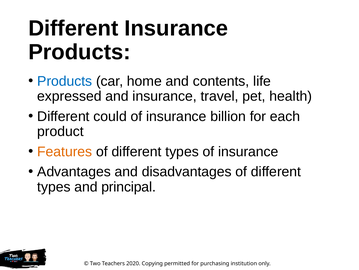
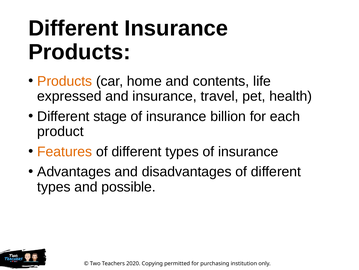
Products at (65, 81) colour: blue -> orange
could: could -> stage
principal: principal -> possible
